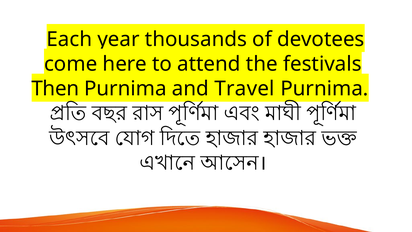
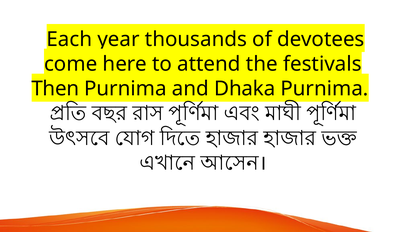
Travel: Travel -> Dhaka
